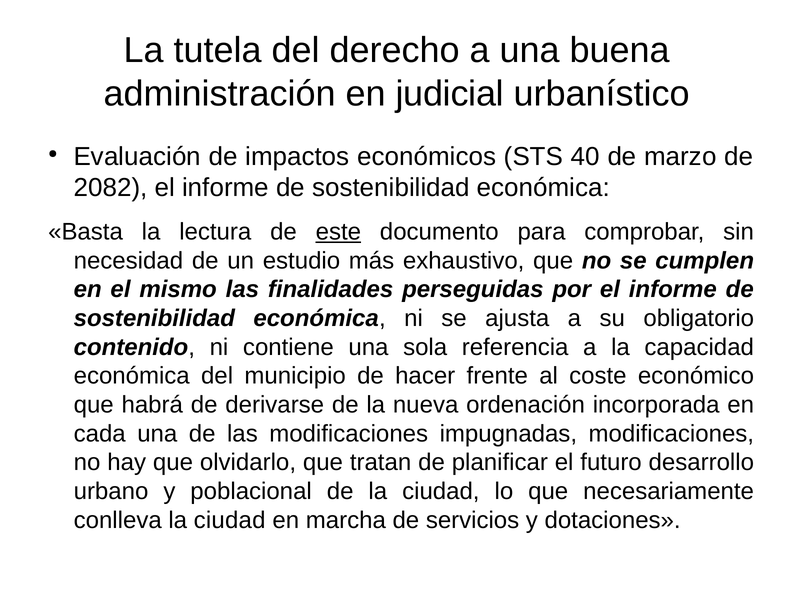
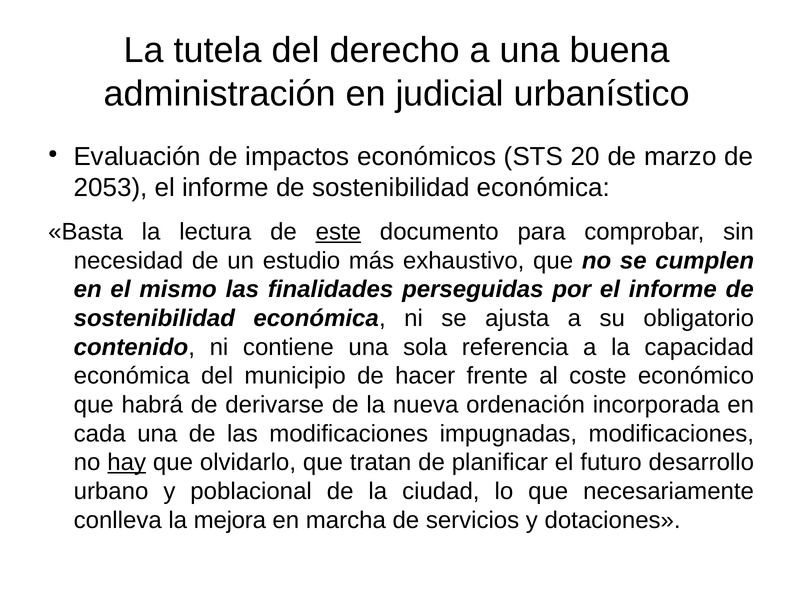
40: 40 -> 20
2082: 2082 -> 2053
hay underline: none -> present
conlleva la ciudad: ciudad -> mejora
